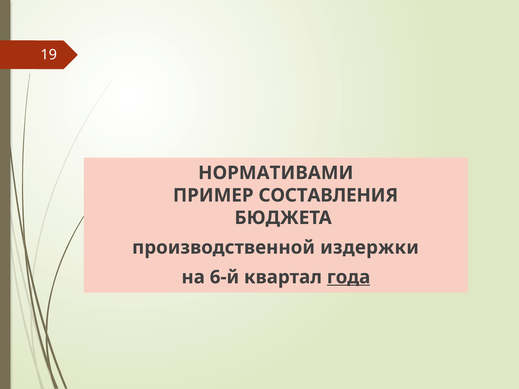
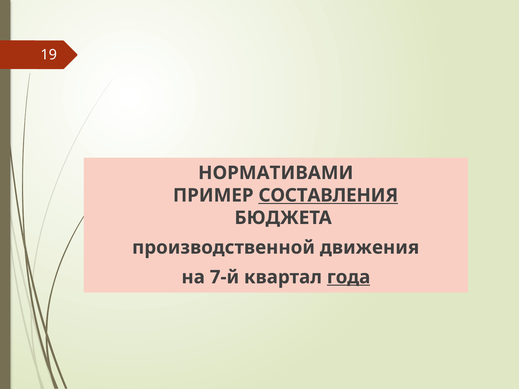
СОСТАВЛЕНИЯ underline: none -> present
издержки: издержки -> движения
6-й: 6-й -> 7-й
